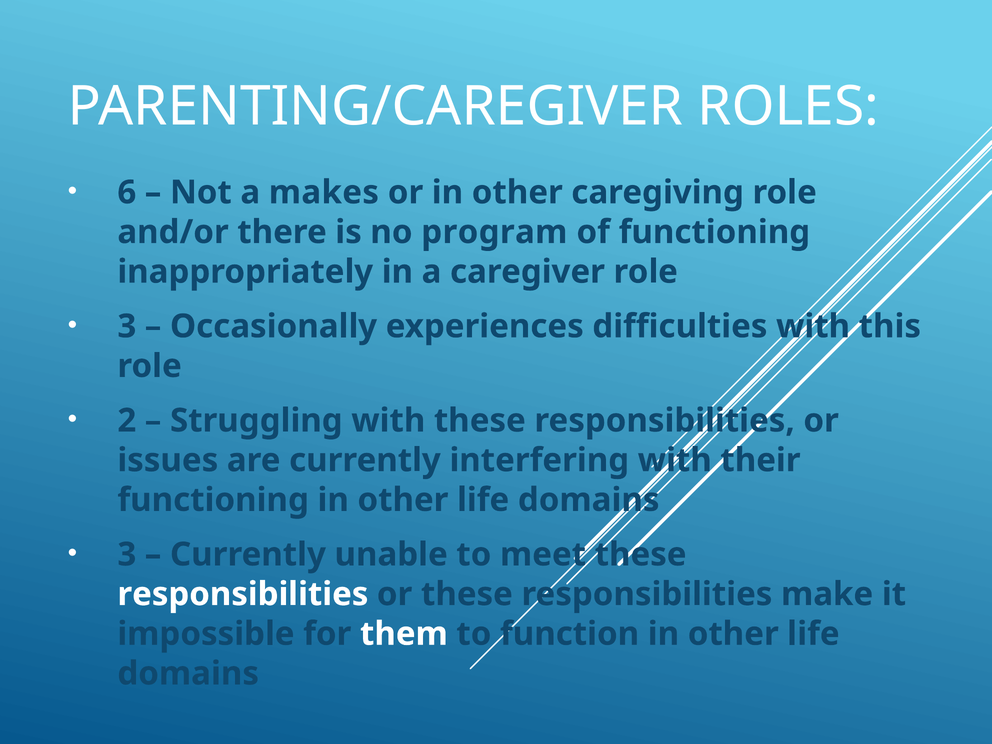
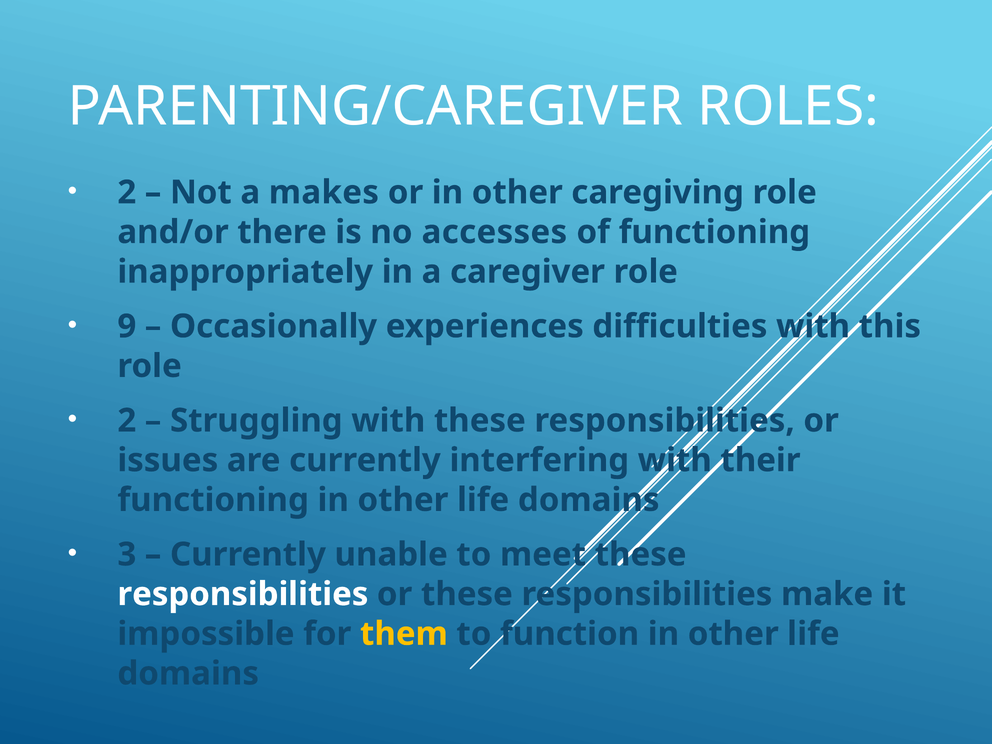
6 at (127, 192): 6 -> 2
program: program -> accesses
3 at (127, 326): 3 -> 9
them colour: white -> yellow
